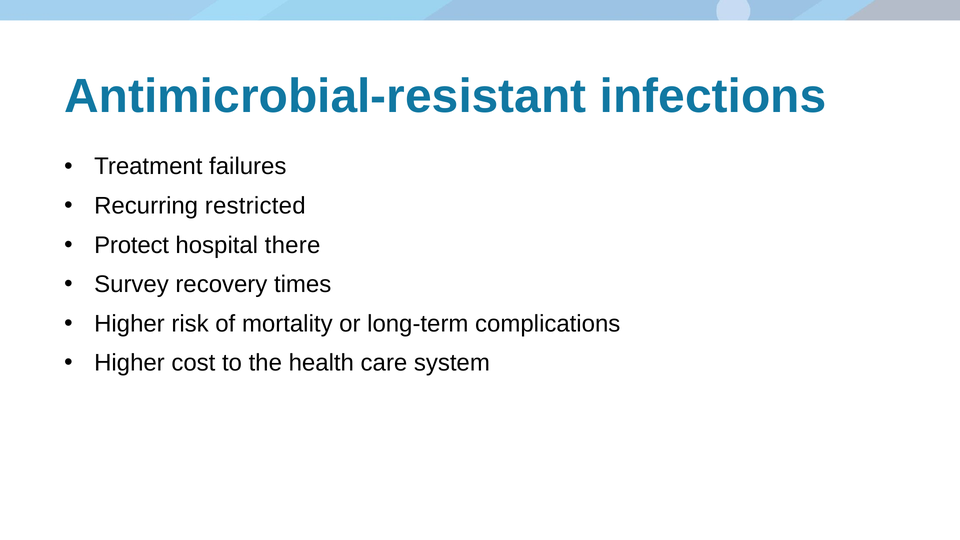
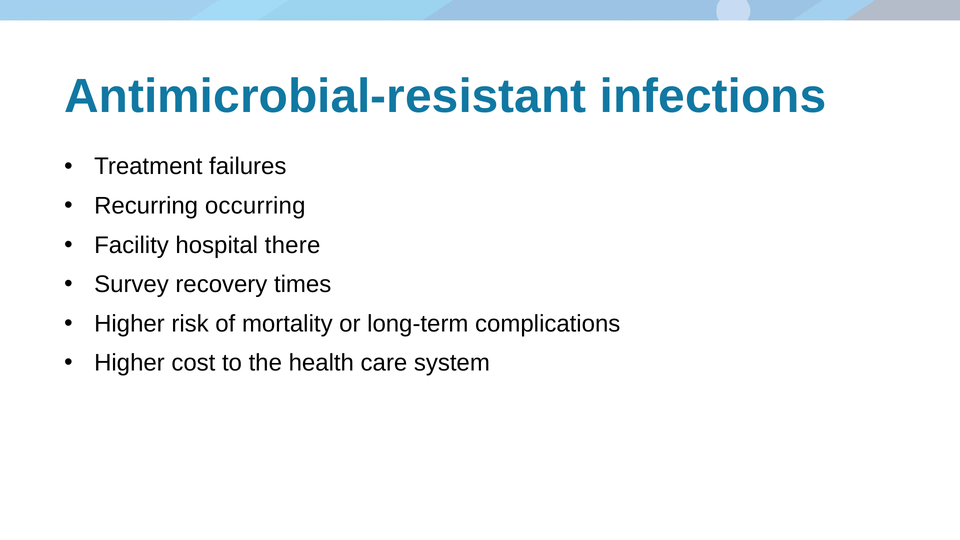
restricted: restricted -> occurring
Protect: Protect -> Facility
